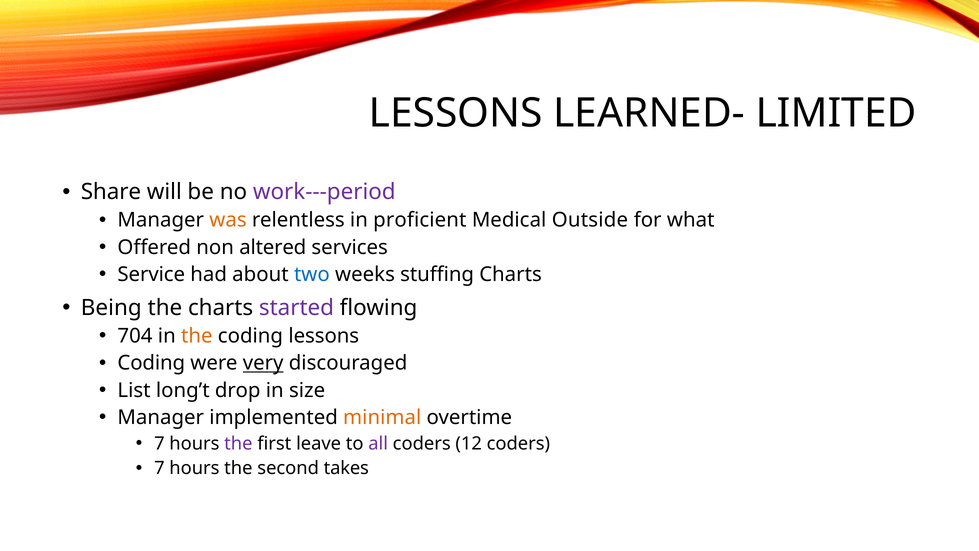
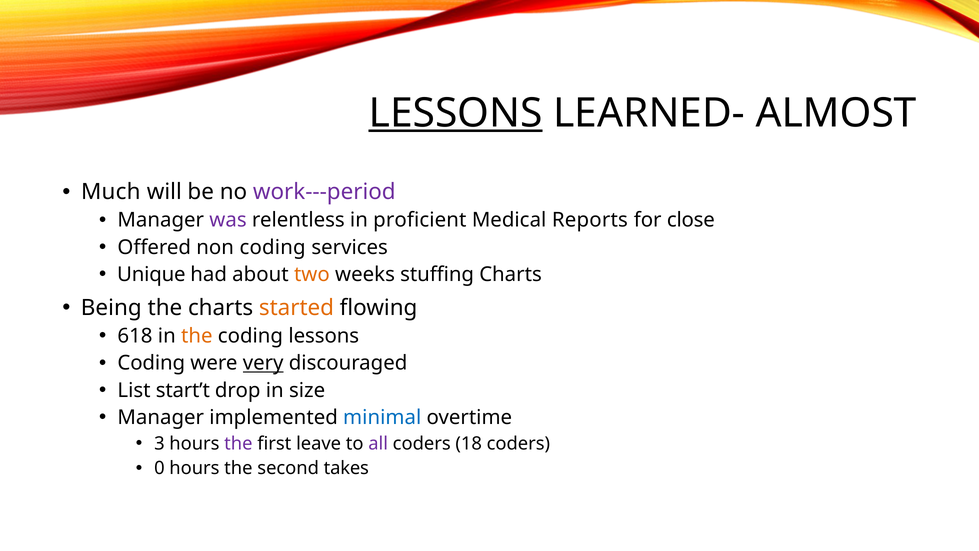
LESSONS at (456, 113) underline: none -> present
LIMITED: LIMITED -> ALMOST
Share: Share -> Much
was colour: orange -> purple
Outside: Outside -> Reports
what: what -> close
non altered: altered -> coding
Service: Service -> Unique
two colour: blue -> orange
started colour: purple -> orange
704: 704 -> 618
long’t: long’t -> start’t
minimal colour: orange -> blue
7 at (159, 443): 7 -> 3
12: 12 -> 18
7 at (159, 468): 7 -> 0
